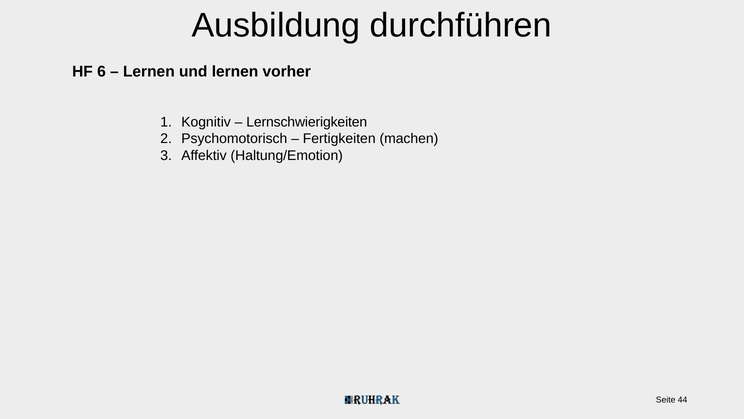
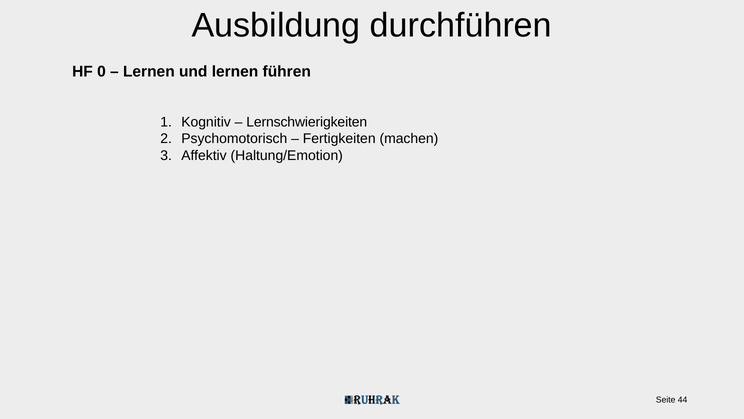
6: 6 -> 0
vorher: vorher -> führen
